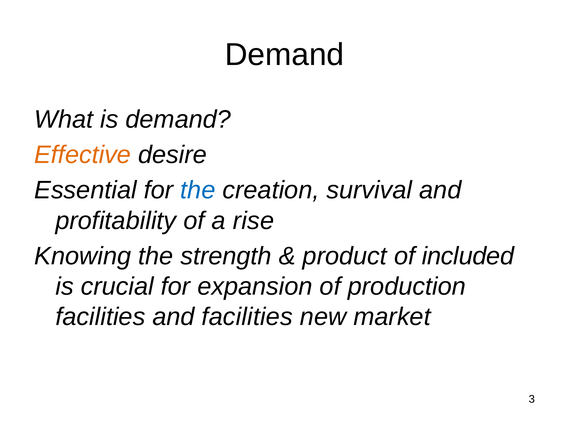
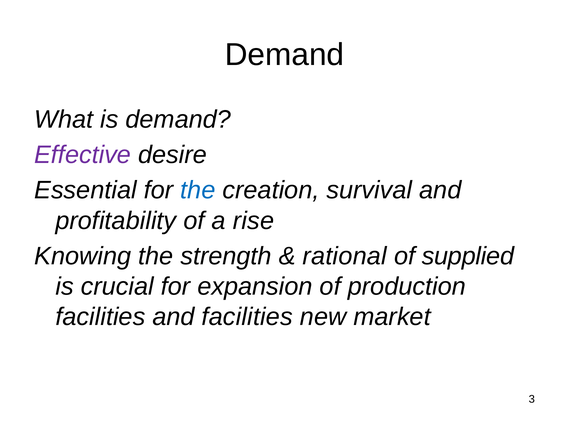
Effective colour: orange -> purple
product: product -> rational
included: included -> supplied
